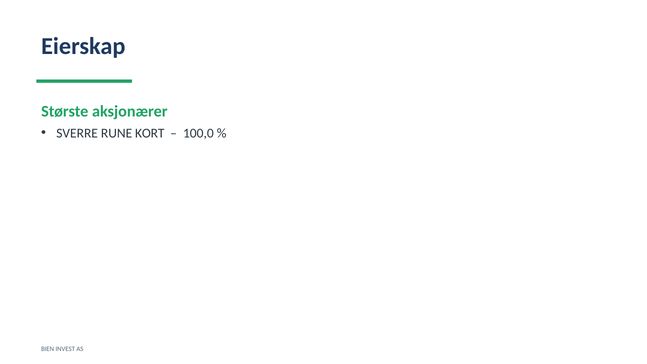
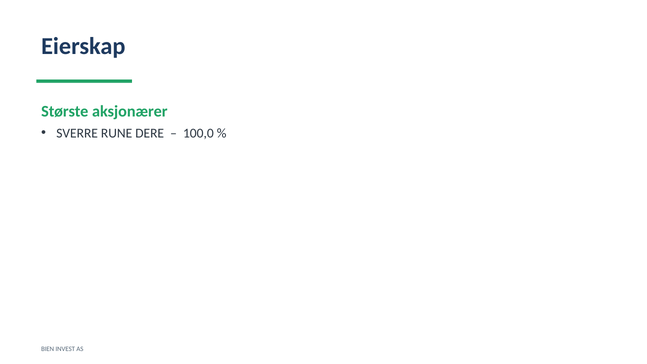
KORT: KORT -> DERE
